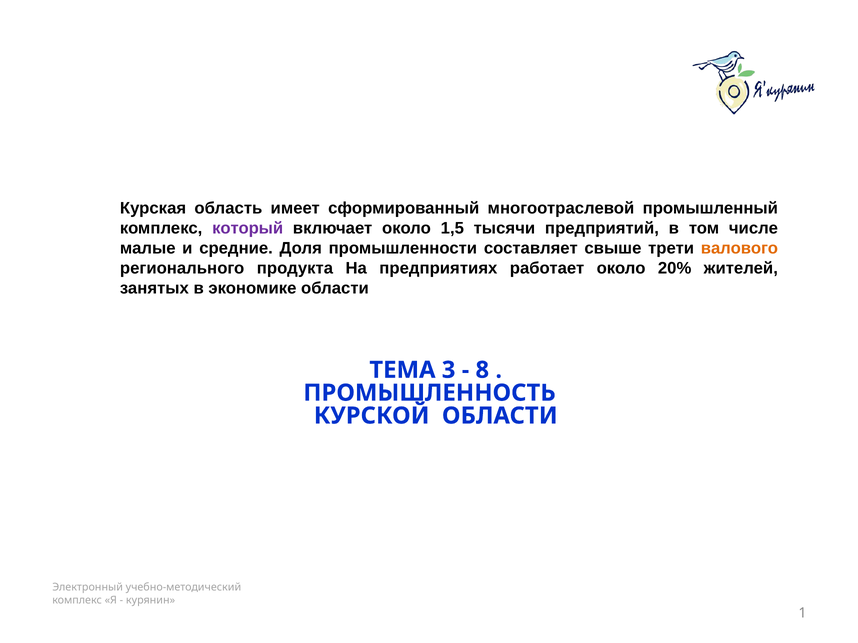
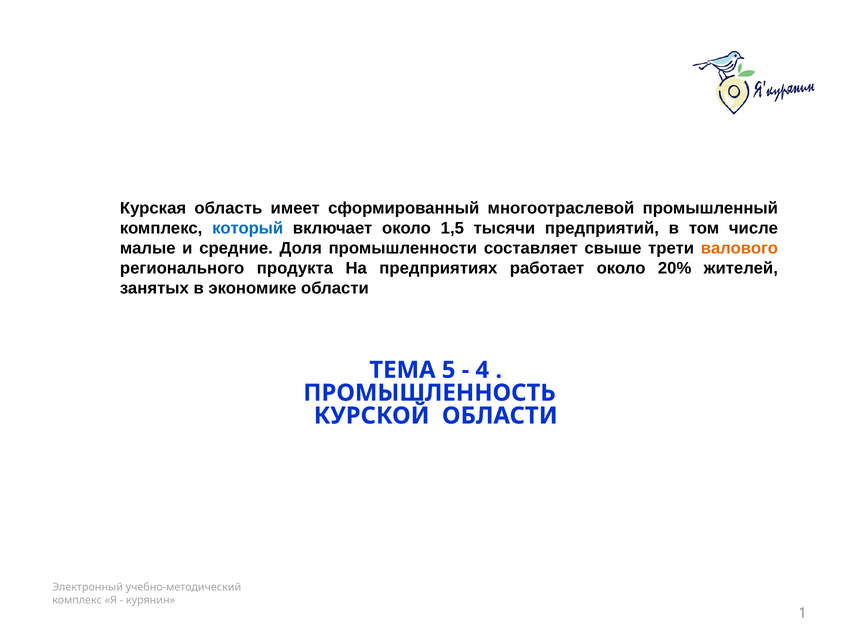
который colour: purple -> blue
3: 3 -> 5
8: 8 -> 4
